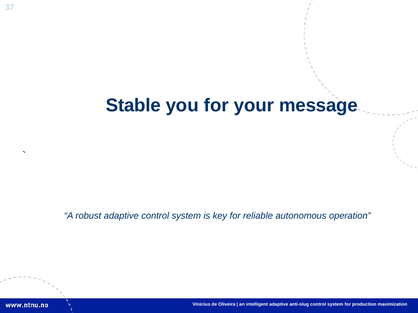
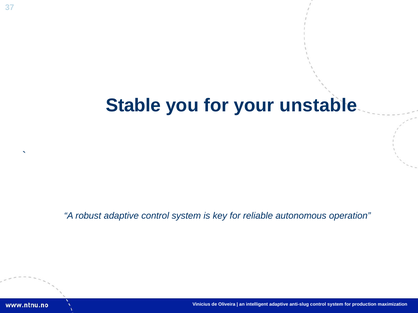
message: message -> unstable
